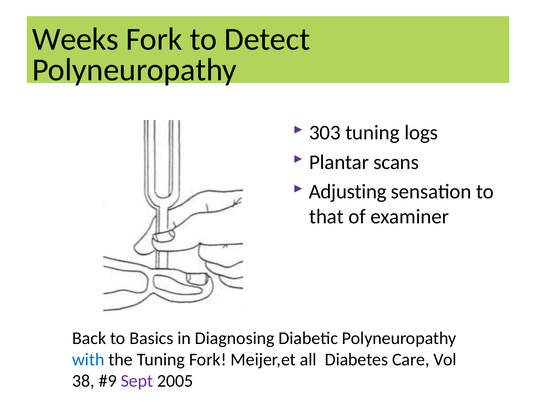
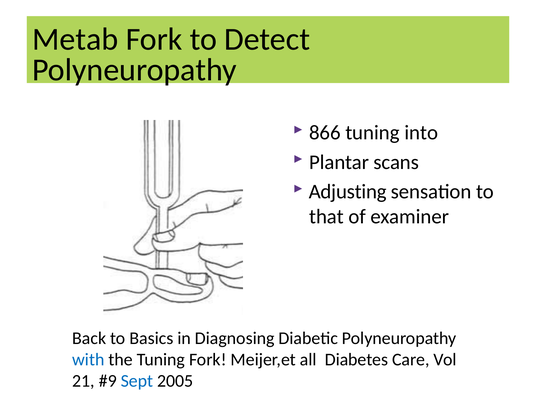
Weeks: Weeks -> Metab
303: 303 -> 866
logs: logs -> into
38: 38 -> 21
Sept colour: purple -> blue
